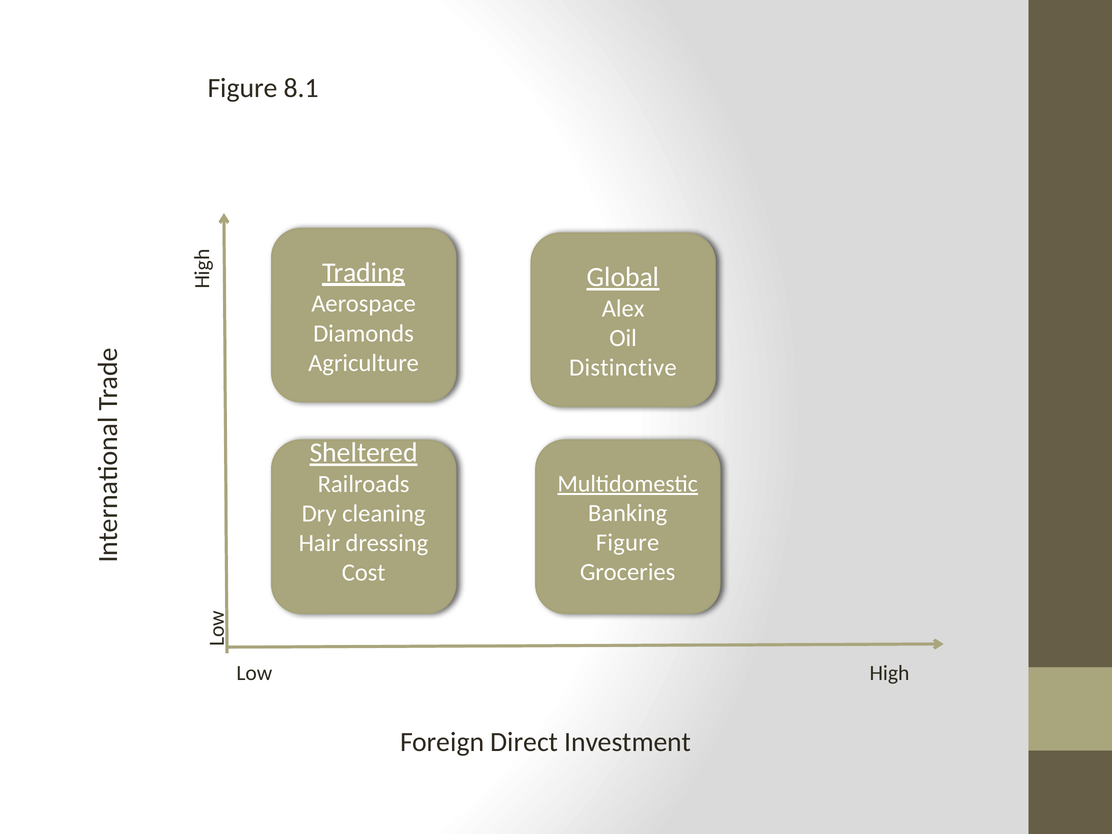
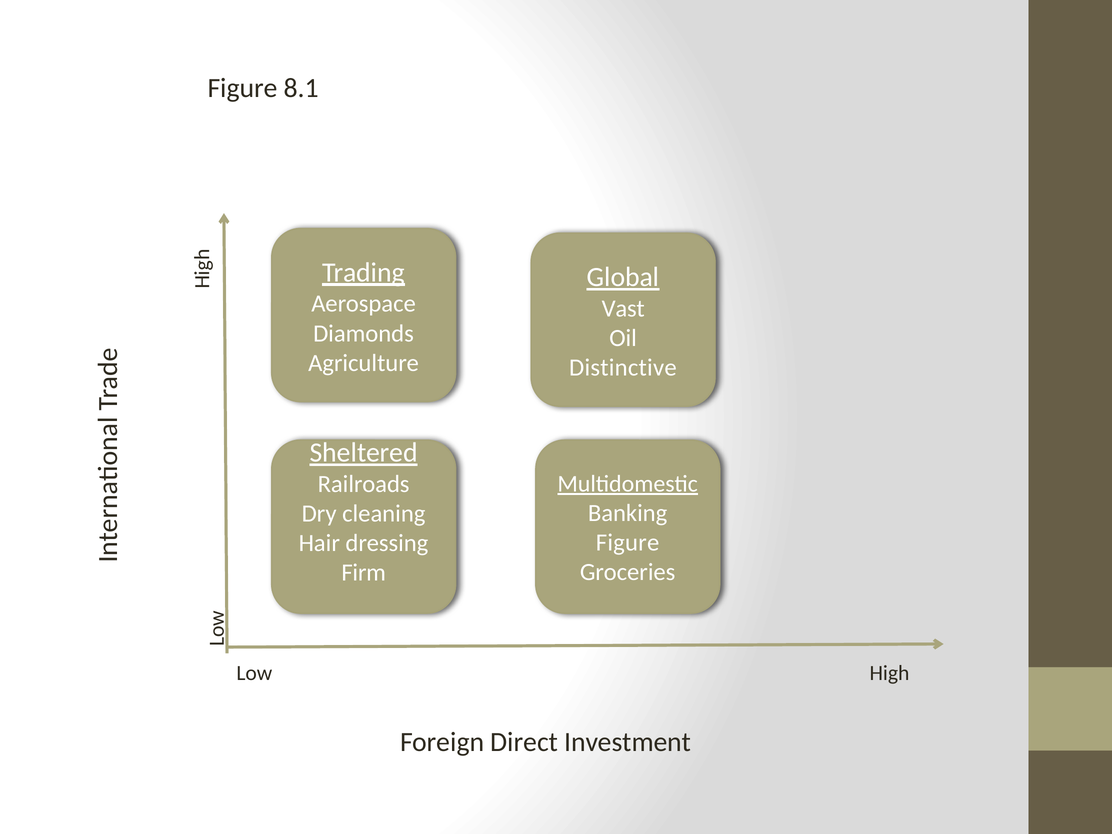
Alex: Alex -> Vast
Cost: Cost -> Firm
